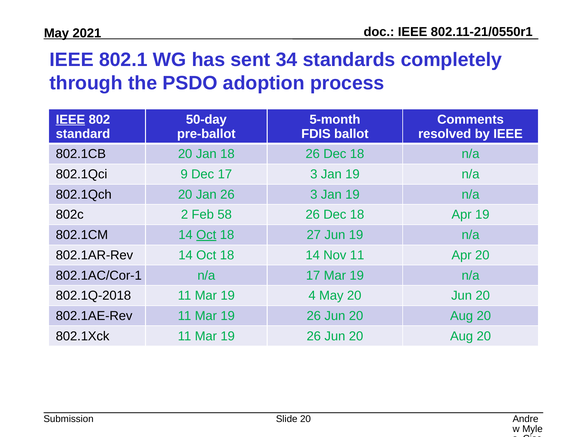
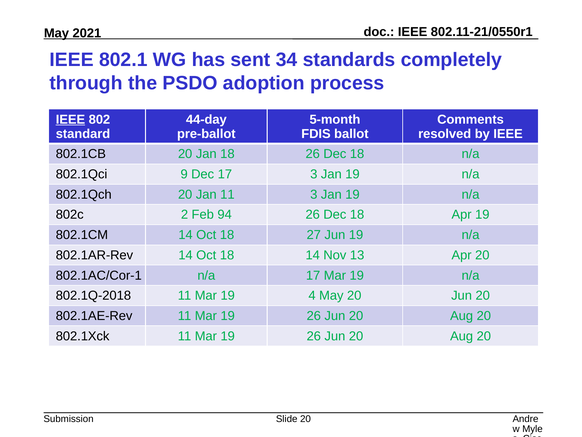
50-day: 50-day -> 44-day
Jan 26: 26 -> 11
58: 58 -> 94
Oct at (206, 235) underline: present -> none
Nov 11: 11 -> 13
